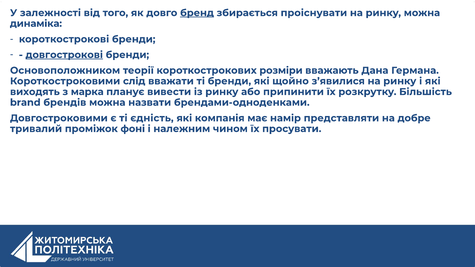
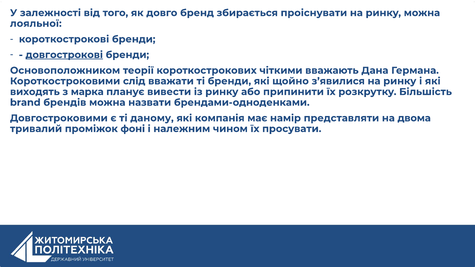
бренд underline: present -> none
динаміка: динаміка -> лояльної
розміри: розміри -> чіткими
єдність: єдність -> даному
добре: добре -> двома
